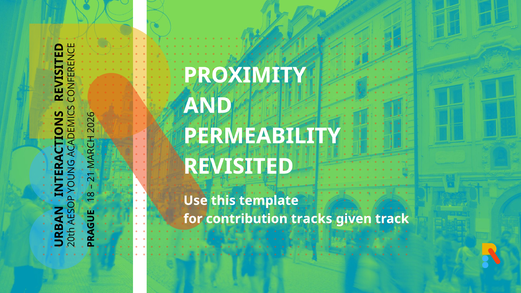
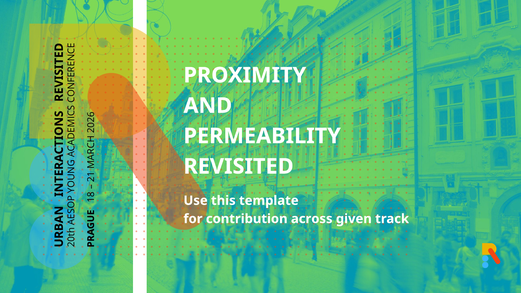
tracks: tracks -> across
